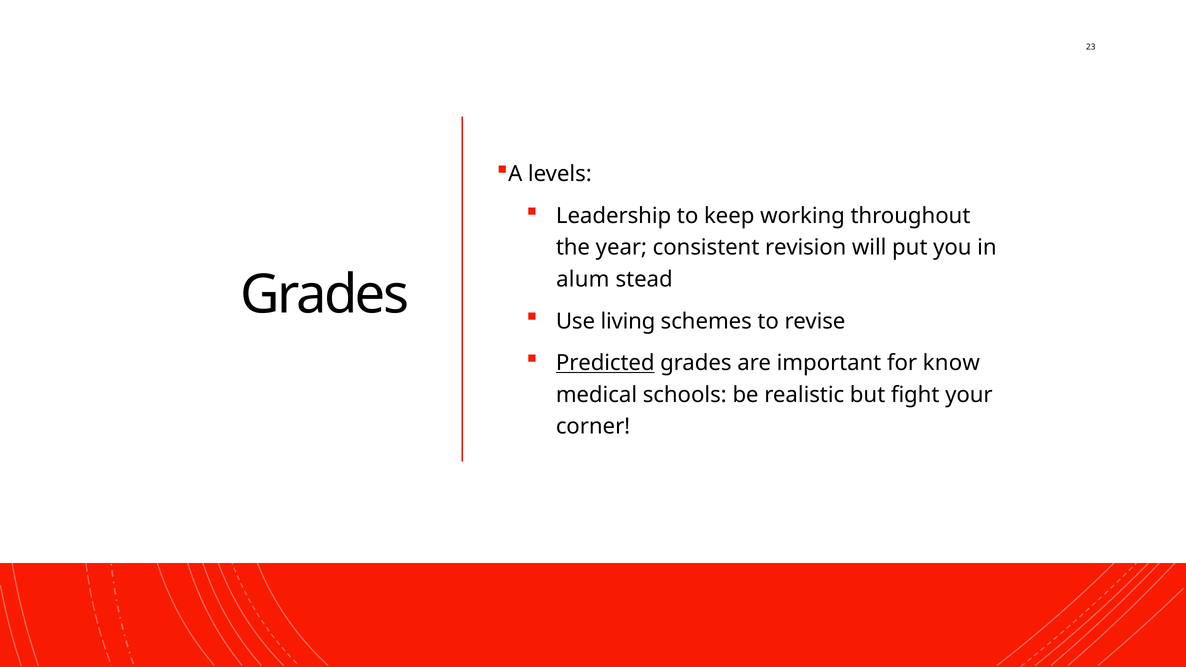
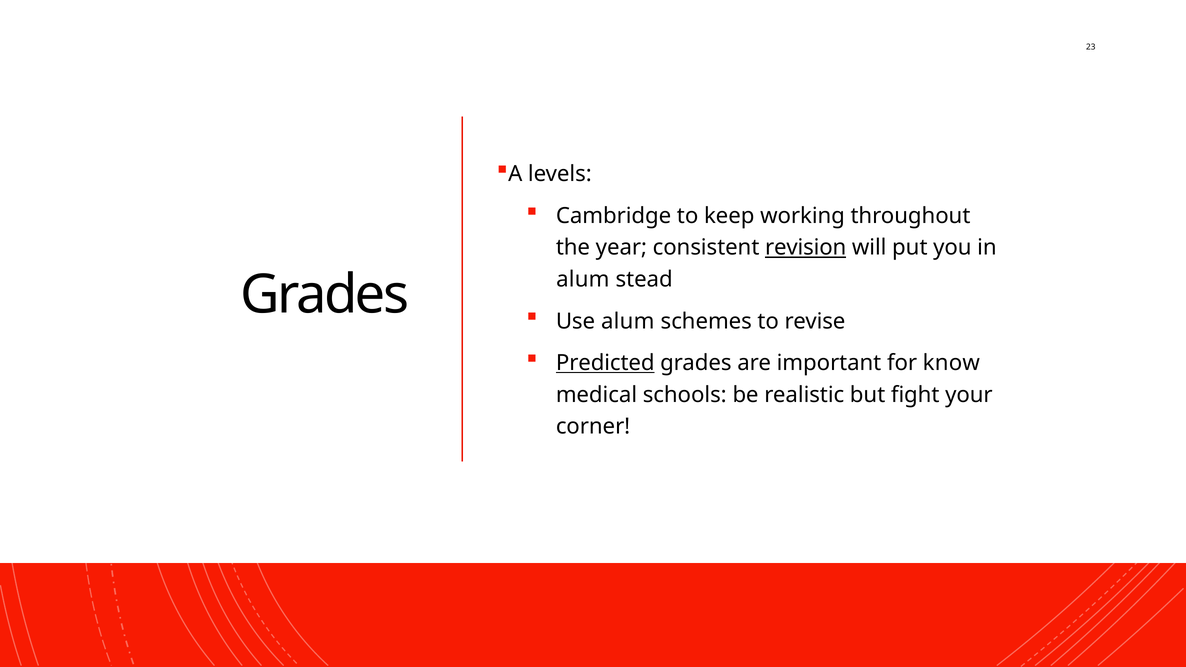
Leadership: Leadership -> Cambridge
revision underline: none -> present
Use living: living -> alum
